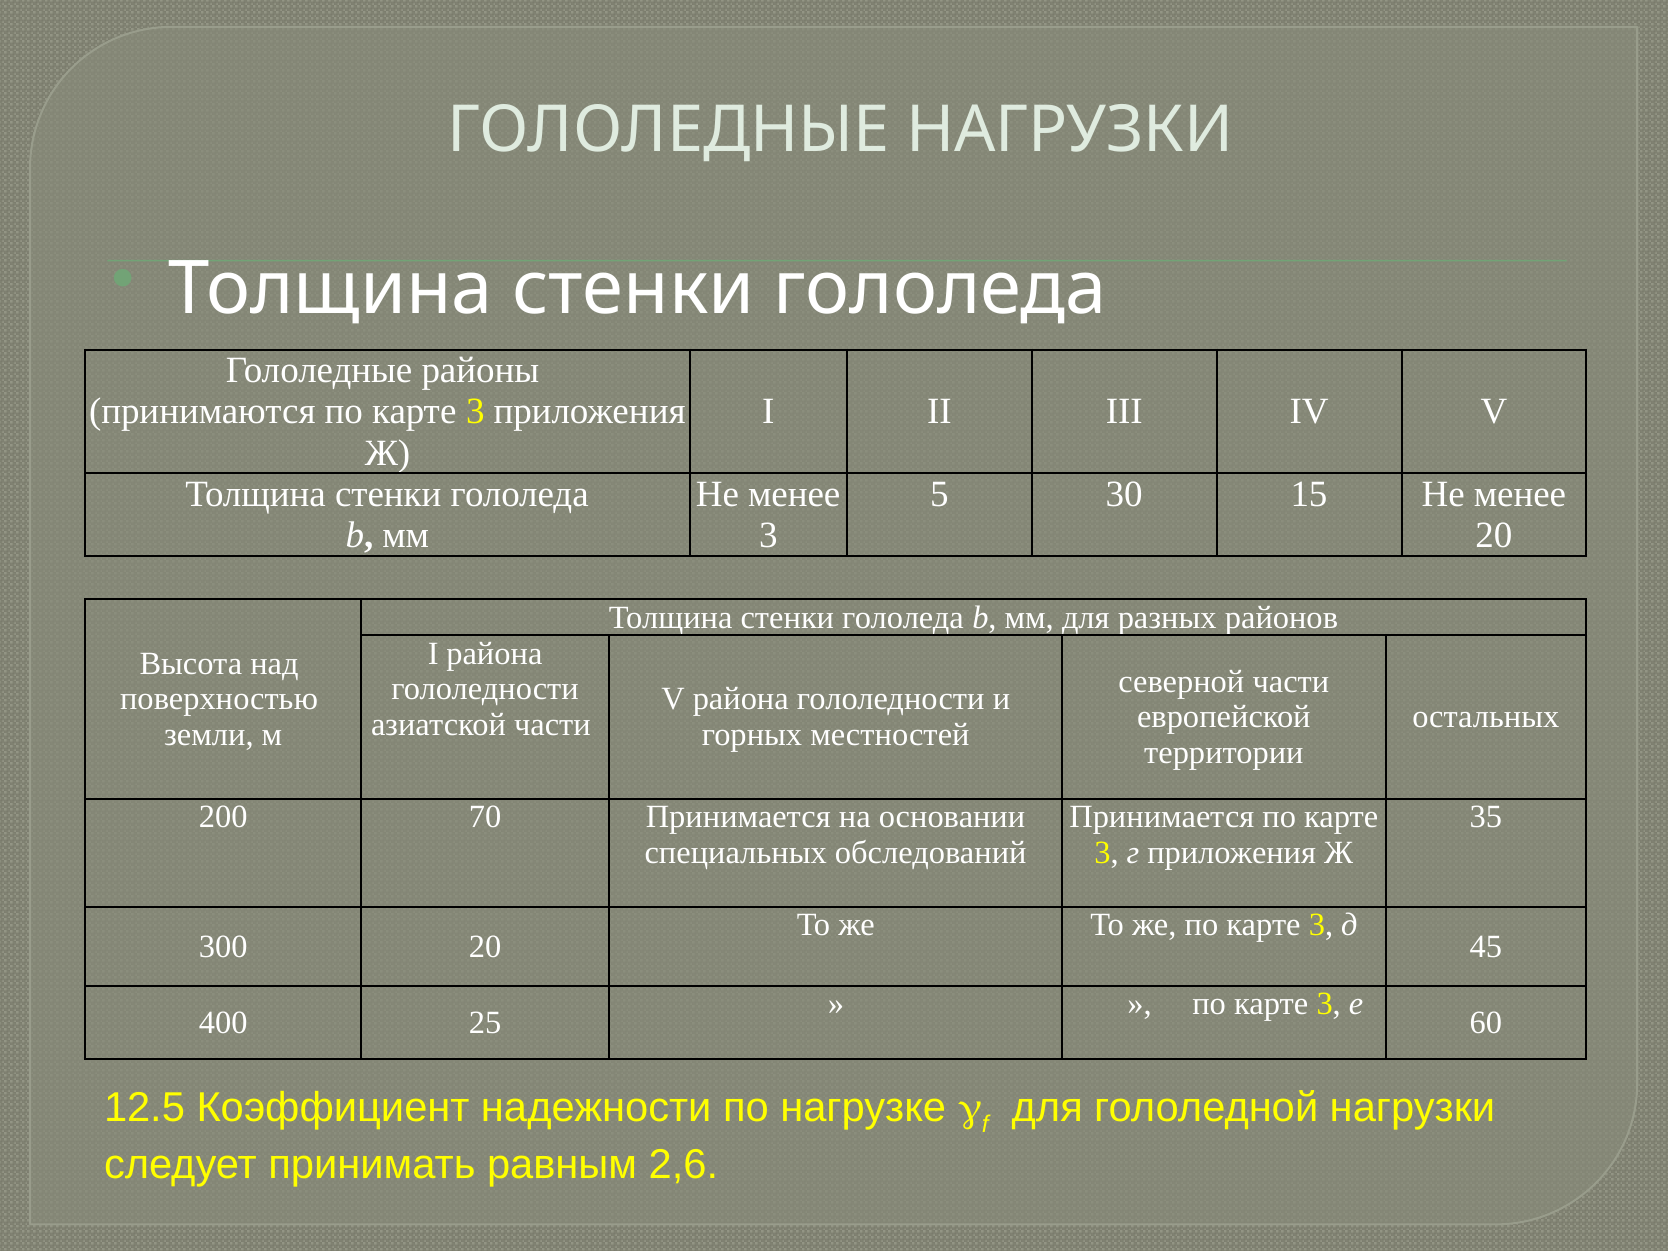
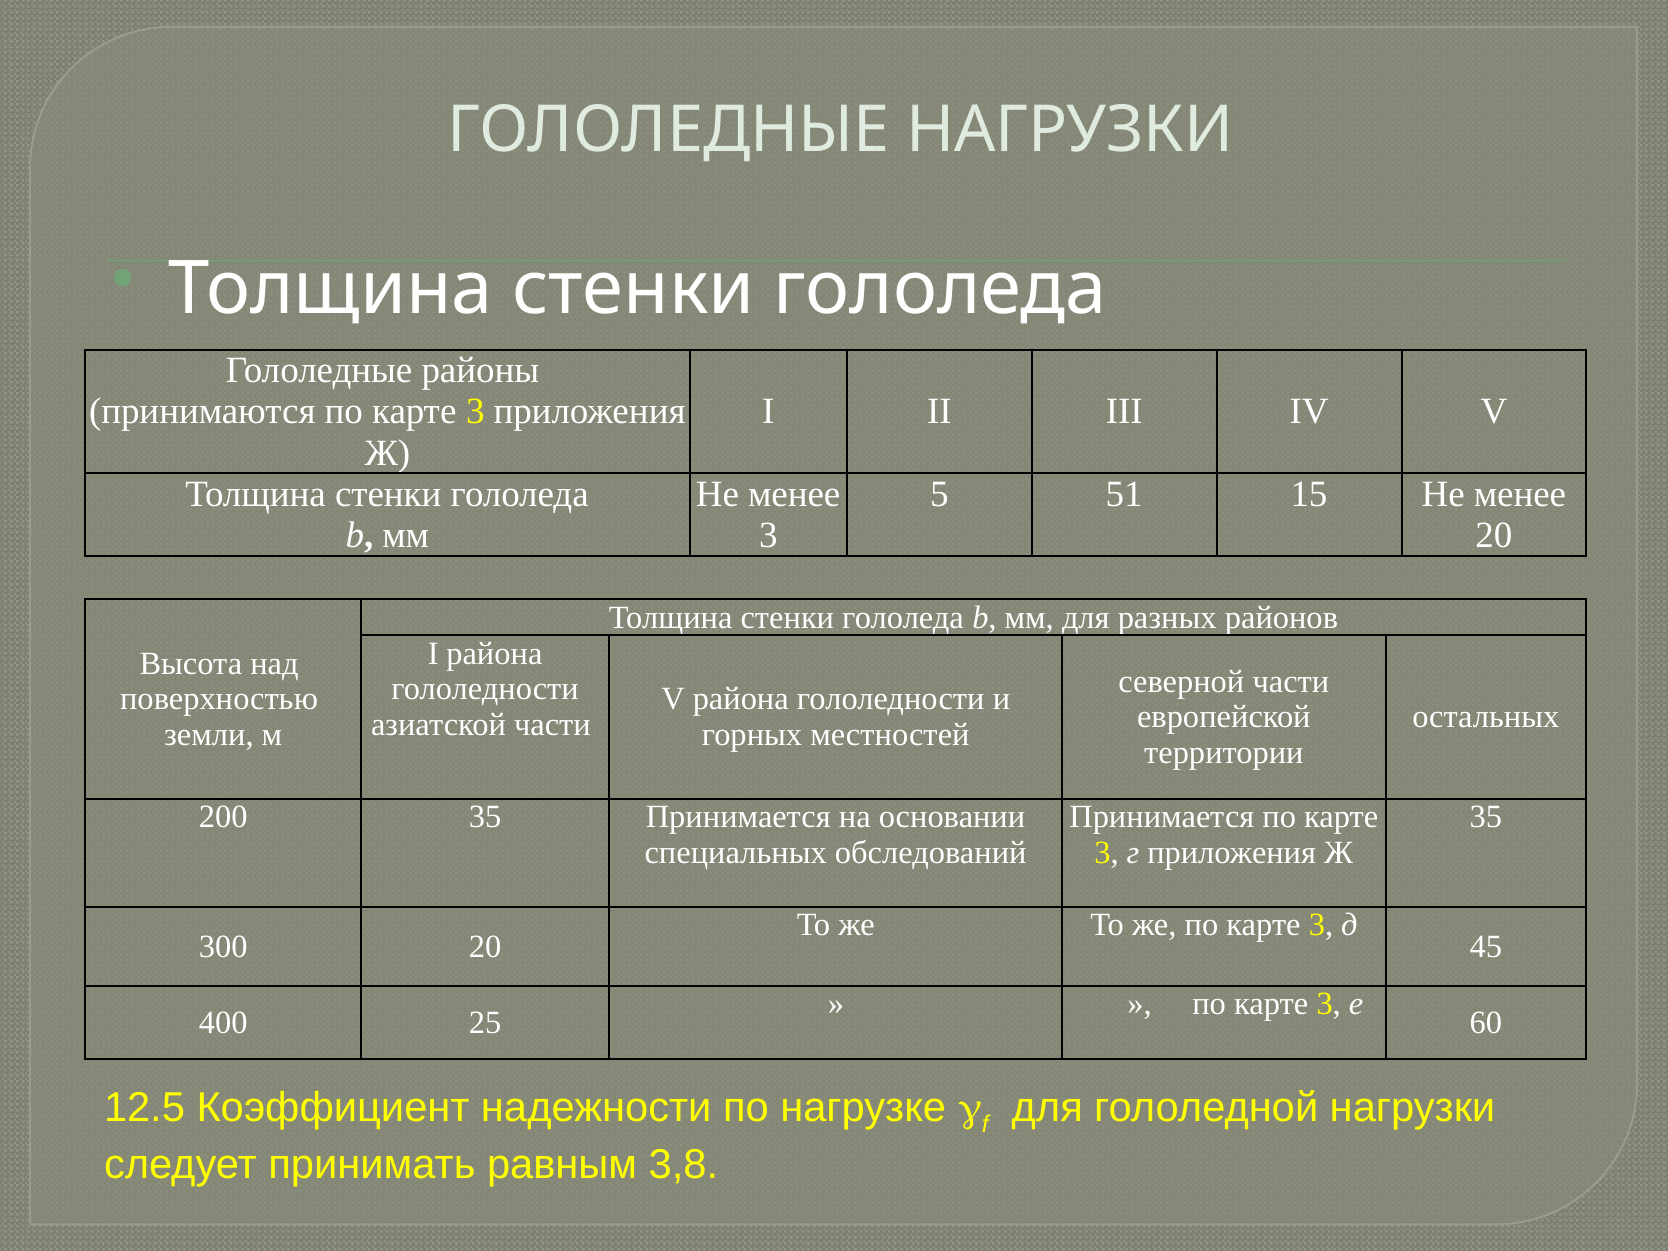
30: 30 -> 51
200 70: 70 -> 35
2,6: 2,6 -> 3,8
